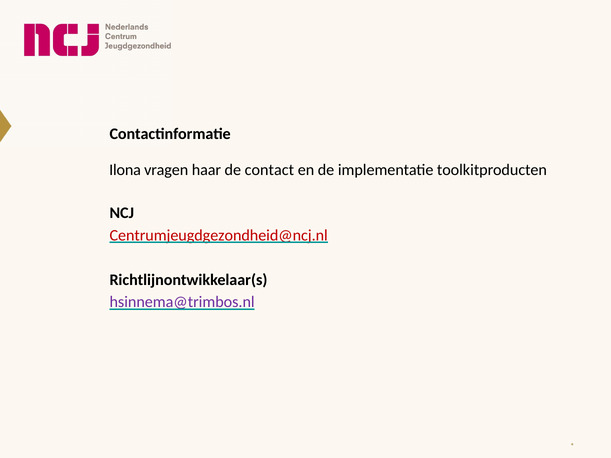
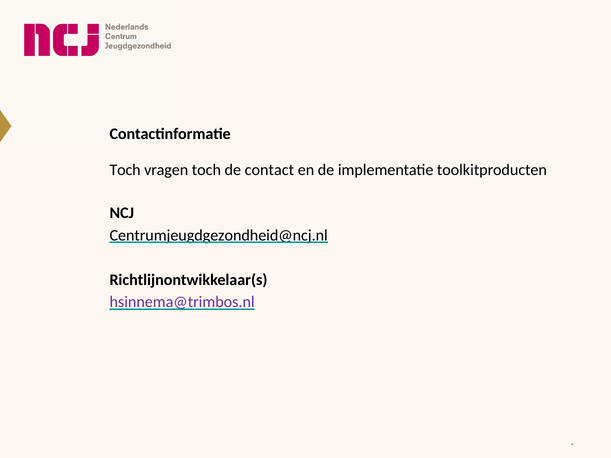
Ilona at (125, 170): Ilona -> Toch
vragen haar: haar -> toch
Centrumjeugdgezondheid@ncj.nl colour: red -> black
